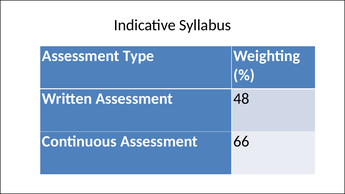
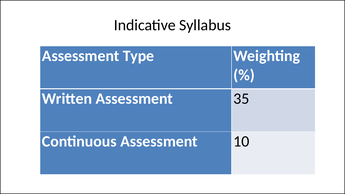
48: 48 -> 35
66: 66 -> 10
